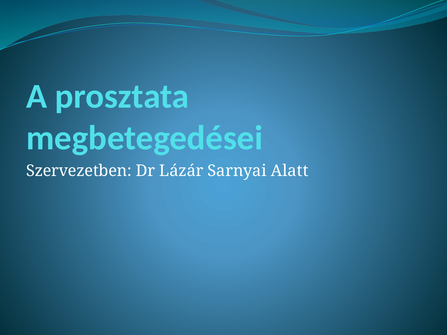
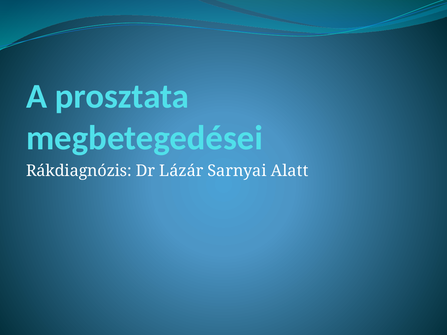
Szervezetben: Szervezetben -> Rákdiagnózis
